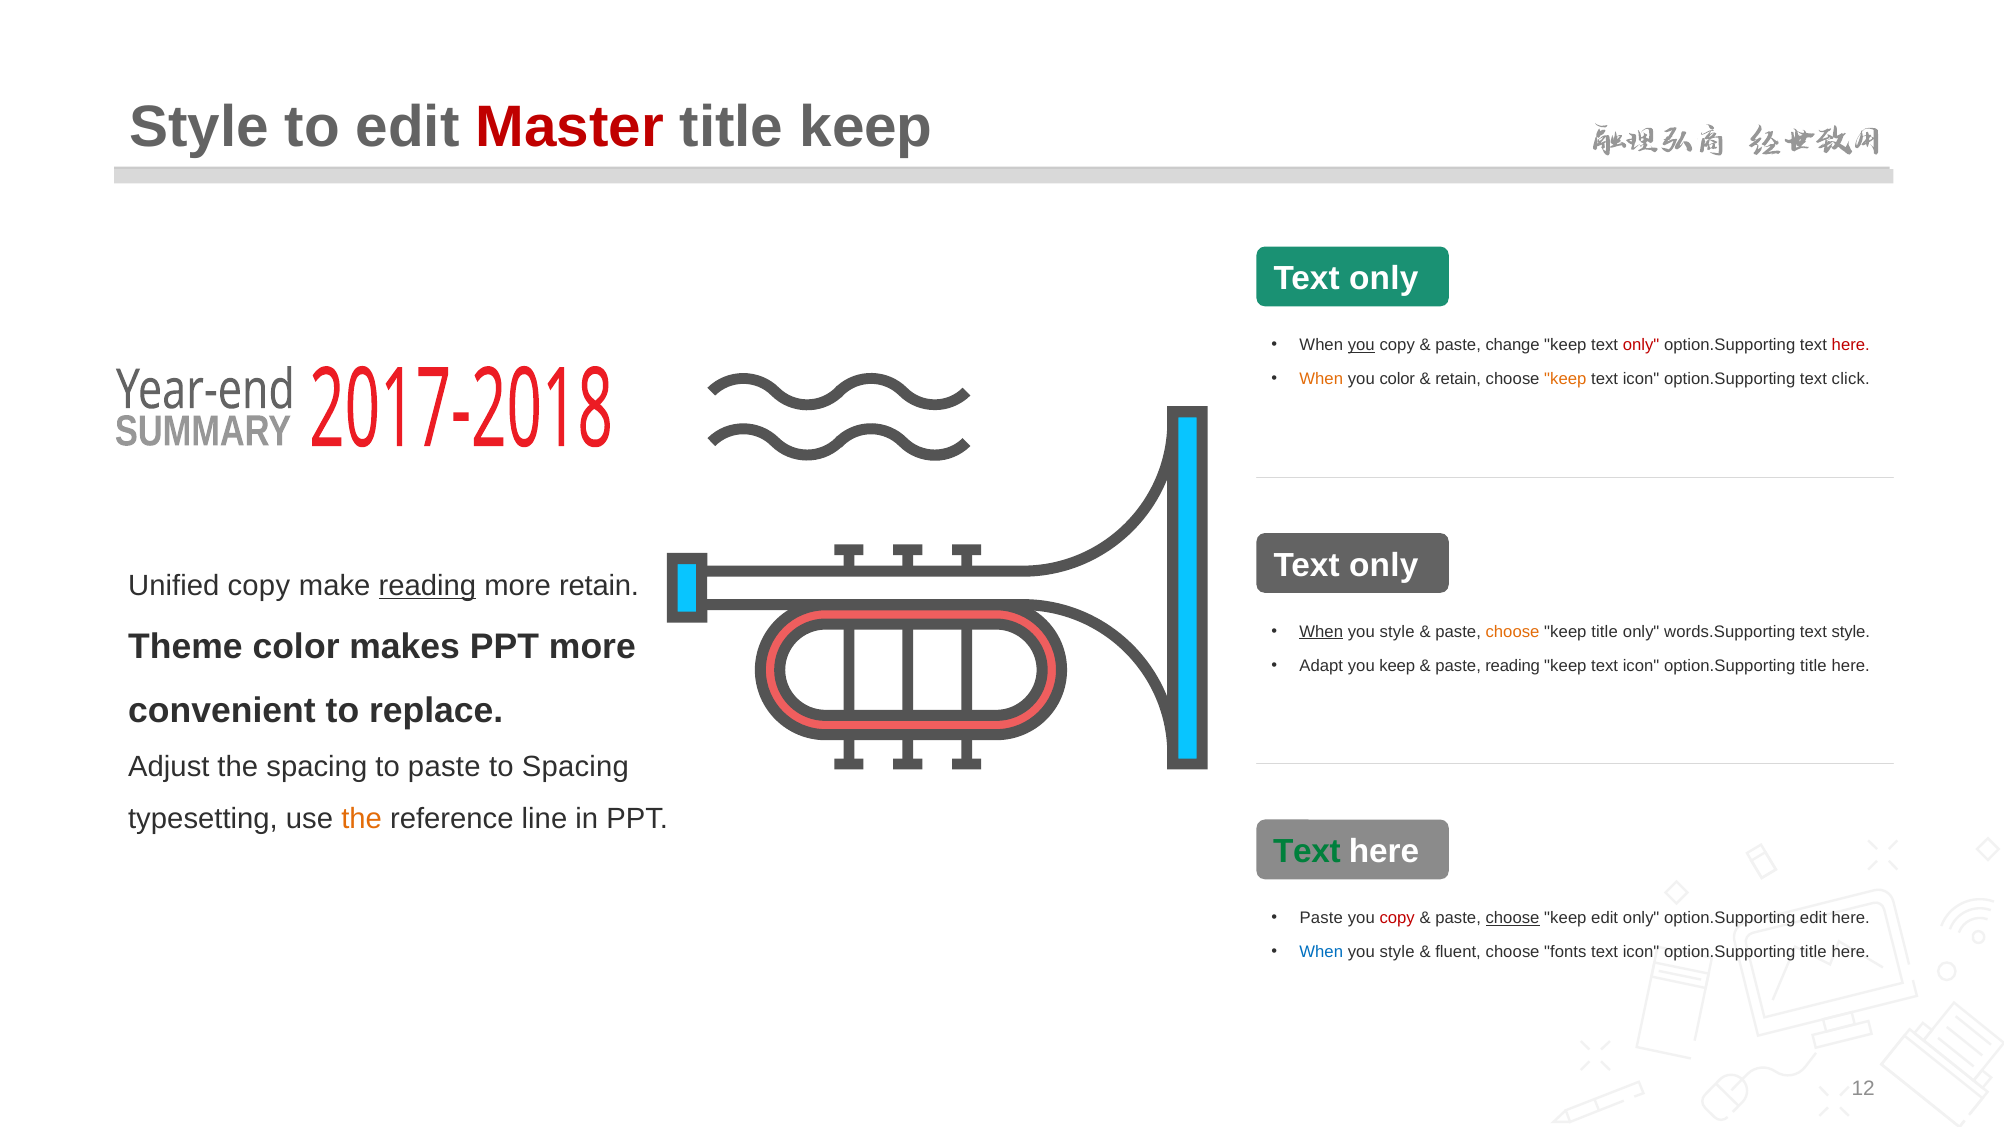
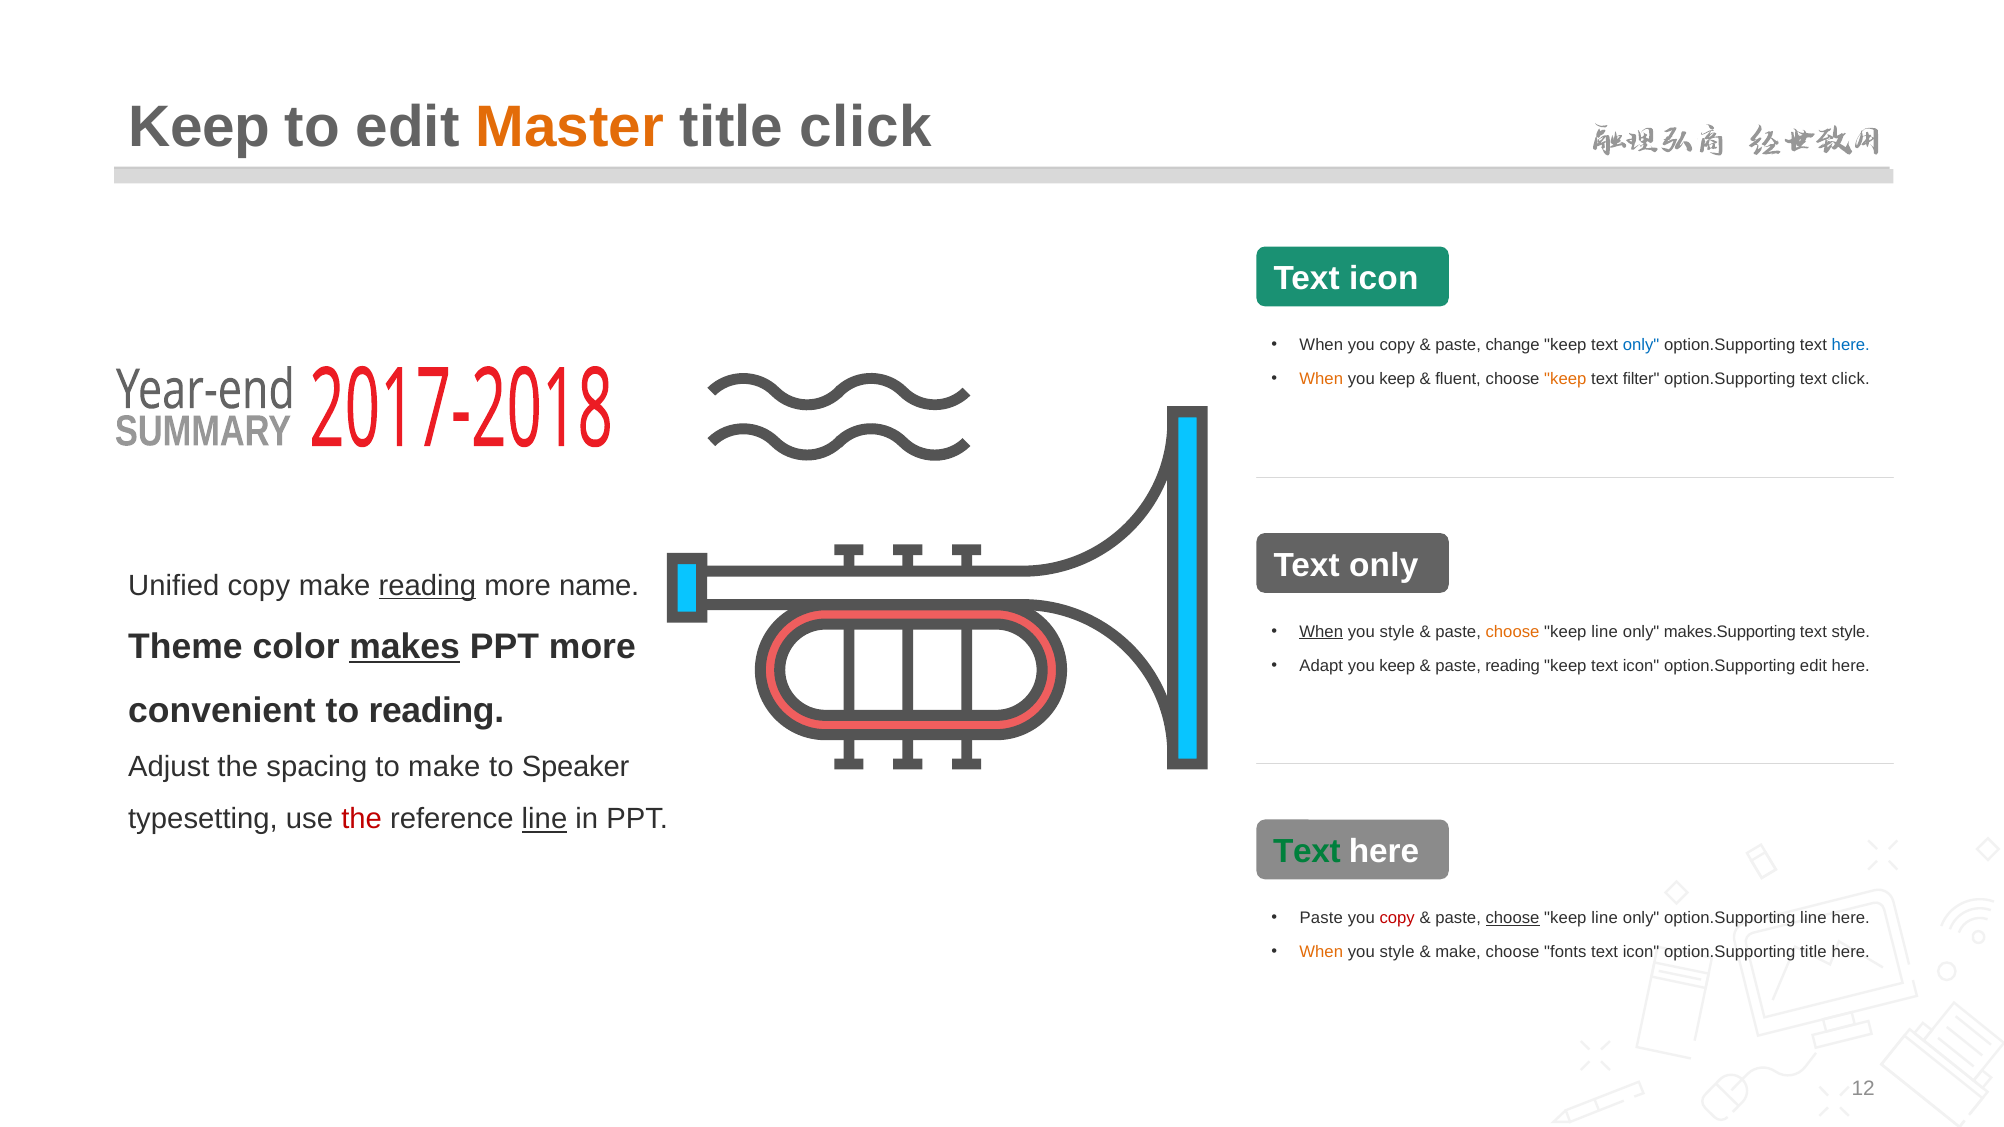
Style at (199, 128): Style -> Keep
Master colour: red -> orange
title keep: keep -> click
only at (1384, 279): only -> icon
you at (1361, 345) underline: present -> none
only at (1641, 345) colour: red -> blue
here at (1851, 345) colour: red -> blue
color at (1397, 379): color -> keep
retain at (1458, 379): retain -> fluent
icon at (1641, 379): icon -> filter
more retain: retain -> name
title at (1605, 632): title -> line
words.Supporting: words.Supporting -> makes.Supporting
makes underline: none -> present
title at (1813, 666): title -> edit
to replace: replace -> reading
to paste: paste -> make
to Spacing: Spacing -> Speaker
the at (362, 819) colour: orange -> red
line at (544, 819) underline: none -> present
edit at (1605, 919): edit -> line
option.Supporting edit: edit -> line
When at (1321, 952) colour: blue -> orange
fluent at (1458, 952): fluent -> make
